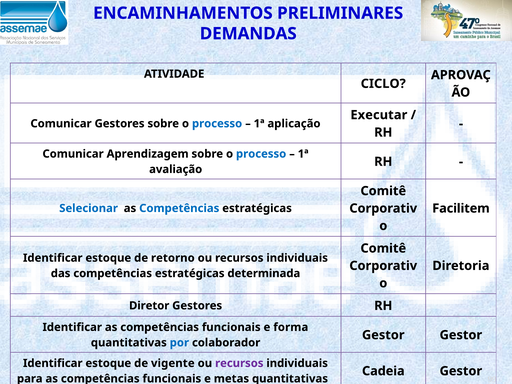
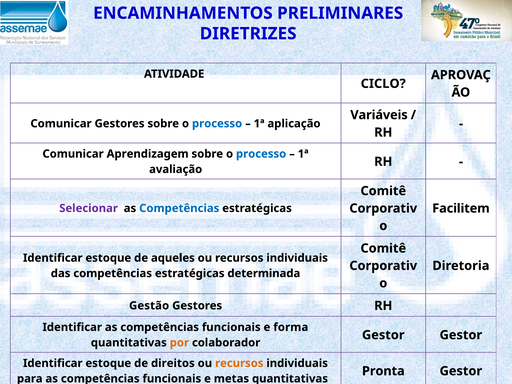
DEMANDAS: DEMANDAS -> DIRETRIZES
Executar: Executar -> Variáveis
Selecionar colour: blue -> purple
retorno: retorno -> aqueles
Diretor: Diretor -> Gestão
por colour: blue -> orange
vigente: vigente -> direitos
recursos at (239, 363) colour: purple -> orange
Cadeia: Cadeia -> Pronta
